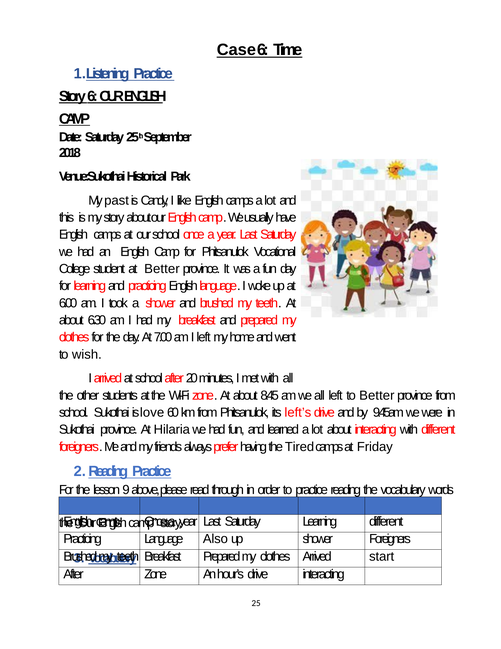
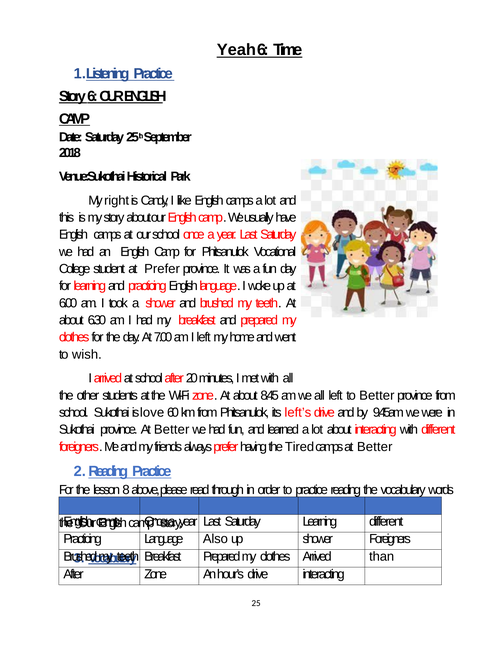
Case: Case -> Yeah
past: past -> right
at Better: Better -> Prefer
province At Hilaria: Hilaria -> Better
camps at Friday: Friday -> Better
9: 9 -> 8
start: start -> than
